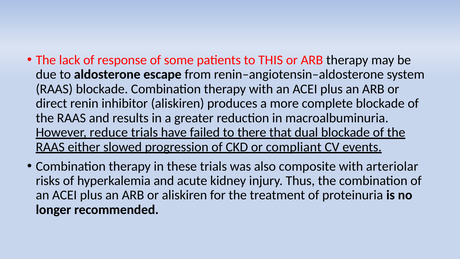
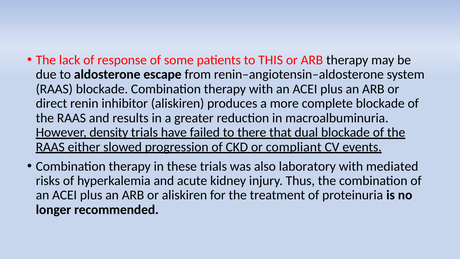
reduce: reduce -> density
composite: composite -> laboratory
arteriolar: arteriolar -> mediated
